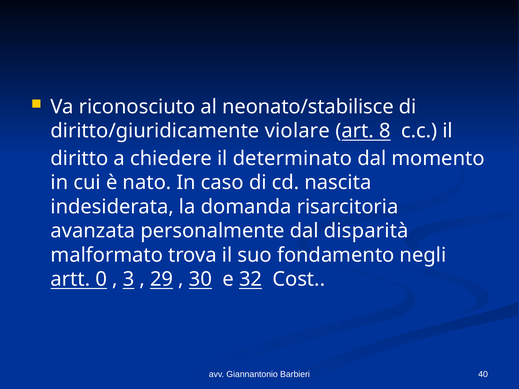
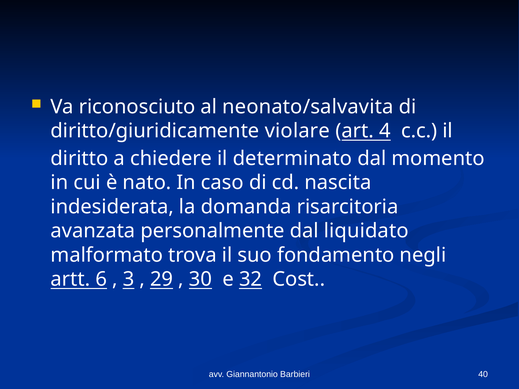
neonato/stabilisce: neonato/stabilisce -> neonato/salvavita
8: 8 -> 4
disparità: disparità -> liquidato
0: 0 -> 6
